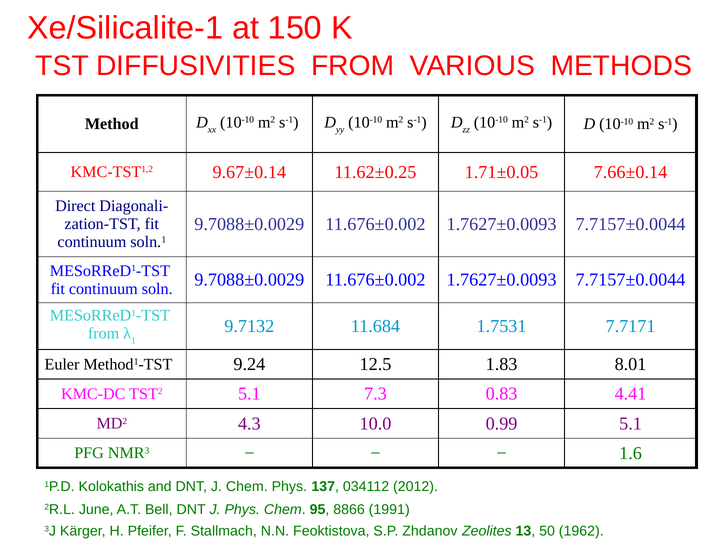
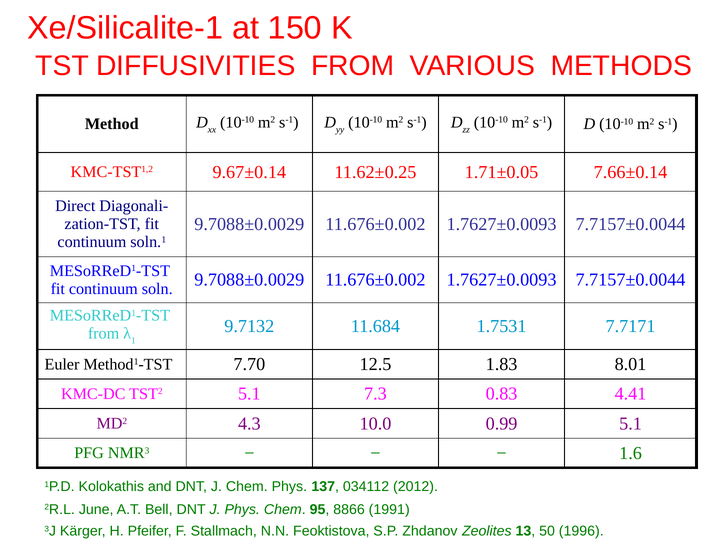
9.24: 9.24 -> 7.70
1962: 1962 -> 1996
